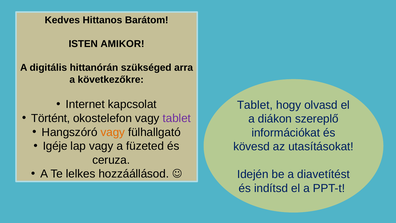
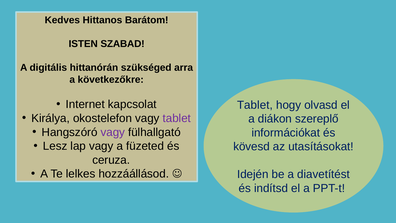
AMIKOR: AMIKOR -> SZABAD
Történt: Történt -> Királya
vagy at (113, 132) colour: orange -> purple
Igéje: Igéje -> Lesz
